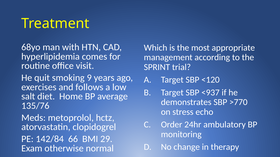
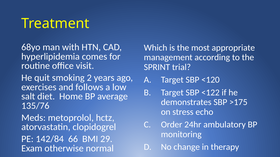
9: 9 -> 2
<937: <937 -> <122
>770: >770 -> >175
